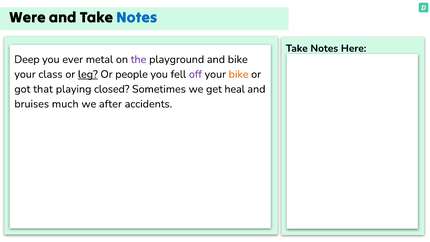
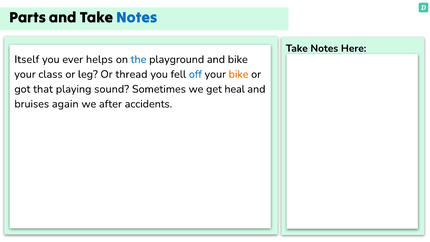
Were: Were -> Parts
Deep: Deep -> Itself
metal: metal -> helps
the colour: purple -> blue
leg underline: present -> none
people: people -> thread
off colour: purple -> blue
closed: closed -> sound
much: much -> again
